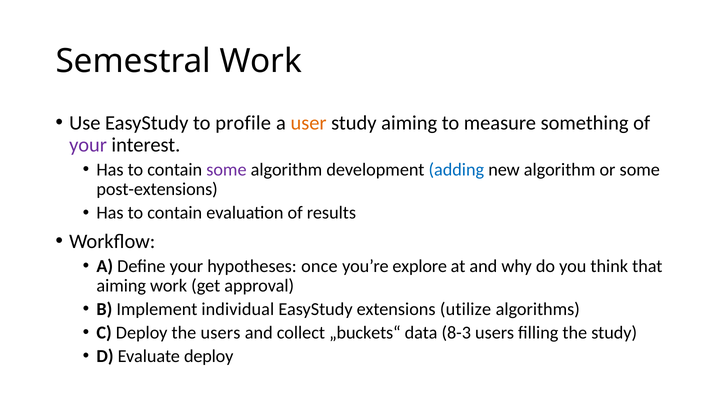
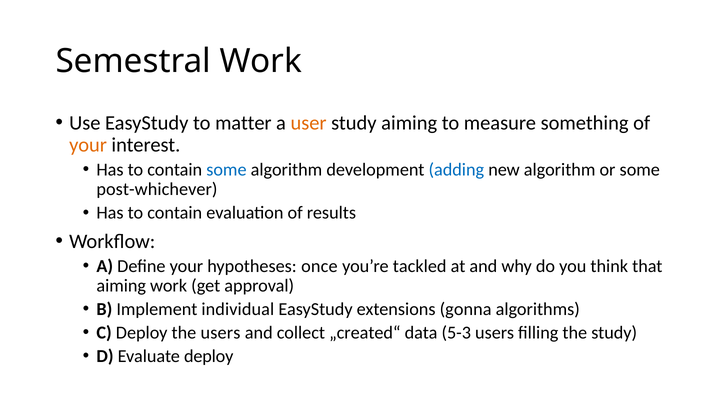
profile: profile -> matter
your at (88, 145) colour: purple -> orange
some at (226, 170) colour: purple -> blue
post-extensions: post-extensions -> post-whichever
explore: explore -> tackled
utilize: utilize -> gonna
„buckets“: „buckets“ -> „created“
8-3: 8-3 -> 5-3
